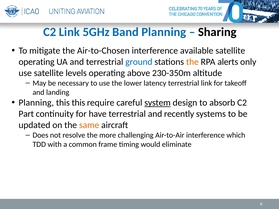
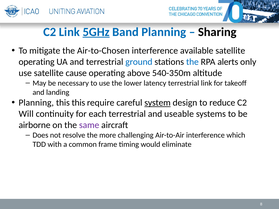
5GHz underline: none -> present
the at (192, 62) colour: orange -> blue
levels: levels -> cause
230-350m: 230-350m -> 540-350m
absorb: absorb -> reduce
Part: Part -> Will
have: have -> each
recently: recently -> useable
updated: updated -> airborne
same colour: orange -> purple
